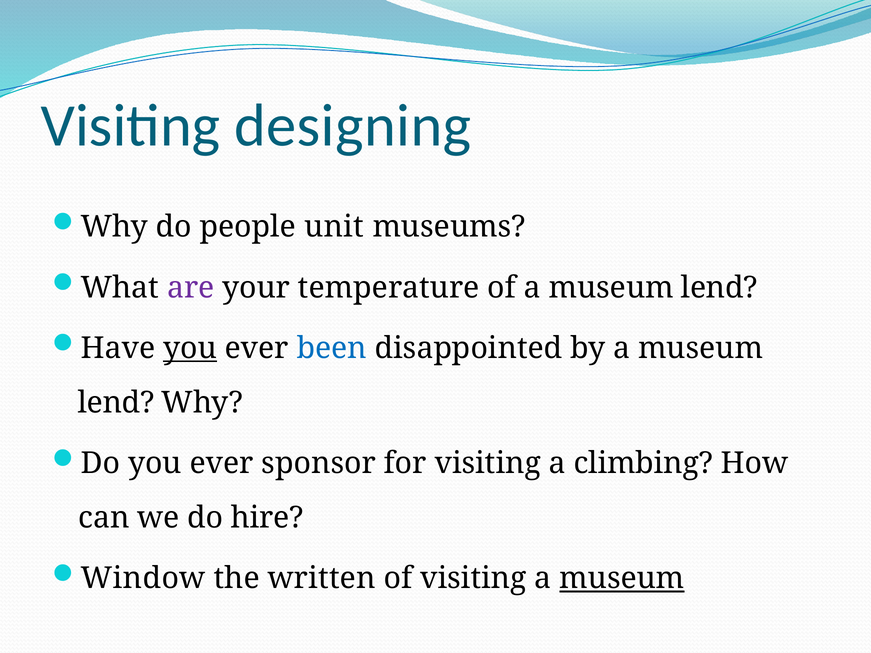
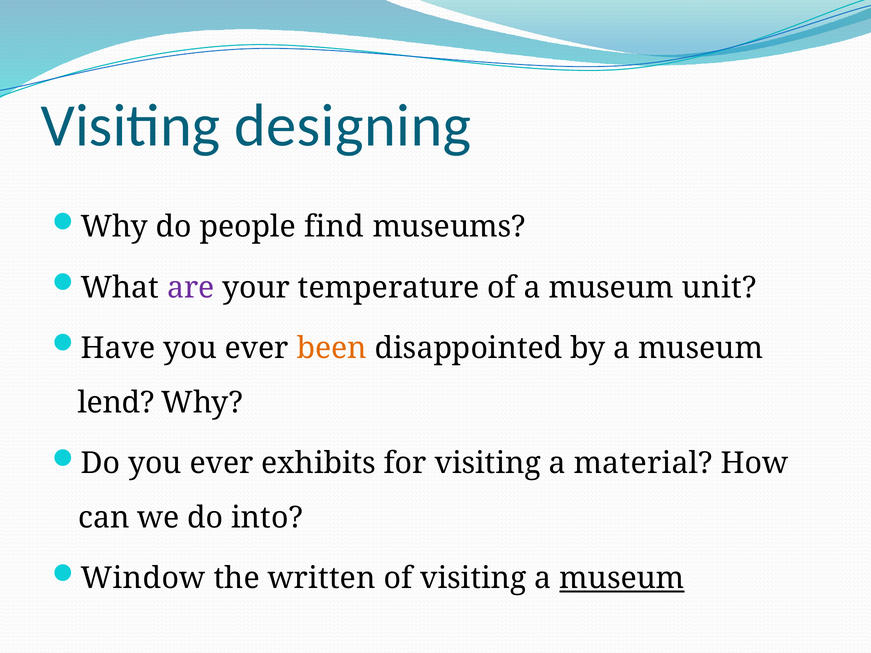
unit: unit -> find
of a museum lend: lend -> unit
you at (190, 348) underline: present -> none
been colour: blue -> orange
sponsor: sponsor -> exhibits
climbing: climbing -> material
hire: hire -> into
